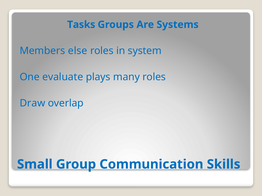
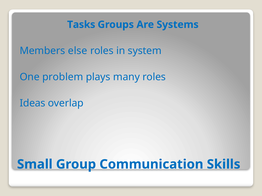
evaluate: evaluate -> problem
Draw: Draw -> Ideas
